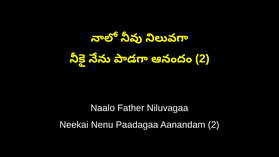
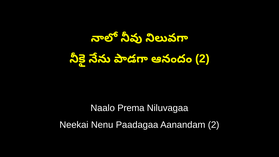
Father: Father -> Prema
